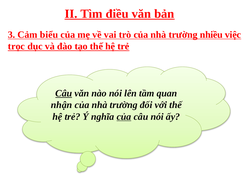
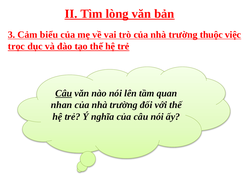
điều: điều -> lòng
nhiều: nhiều -> thuộc
nhận: nhận -> nhan
của at (124, 117) underline: present -> none
